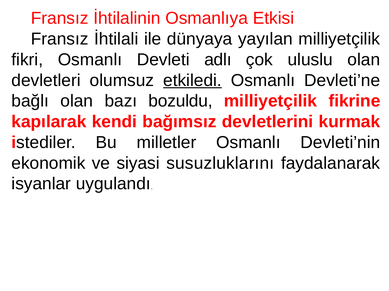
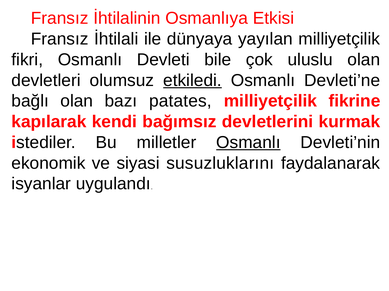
adlı: adlı -> bile
bozuldu: bozuldu -> patates
Osmanlı at (248, 143) underline: none -> present
